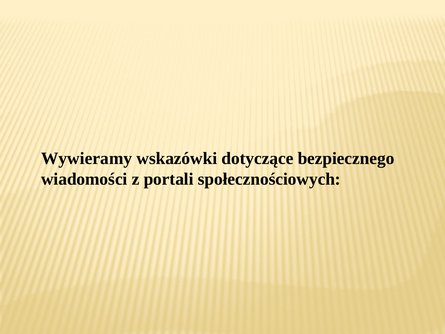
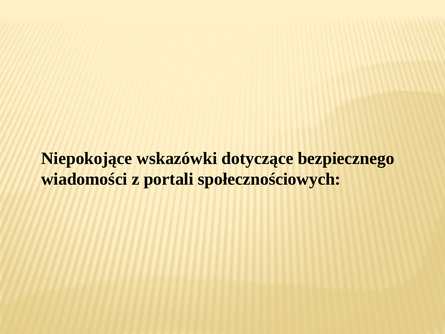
Wywieramy: Wywieramy -> Niepokojące
